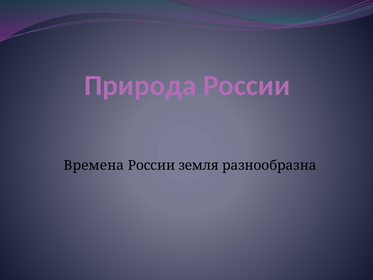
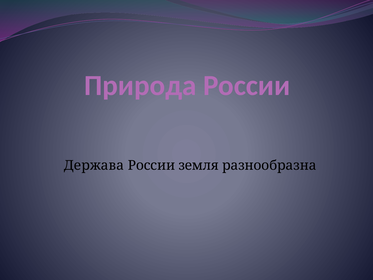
Времена: Времена -> Держава
